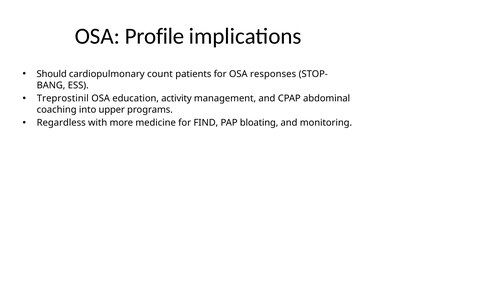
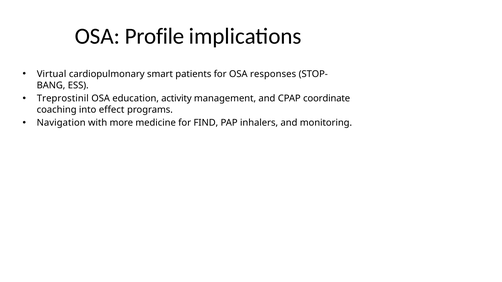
Should: Should -> Virtual
count: count -> smart
abdominal: abdominal -> coordinate
upper: upper -> effect
Regardless: Regardless -> Navigation
bloating: bloating -> inhalers
